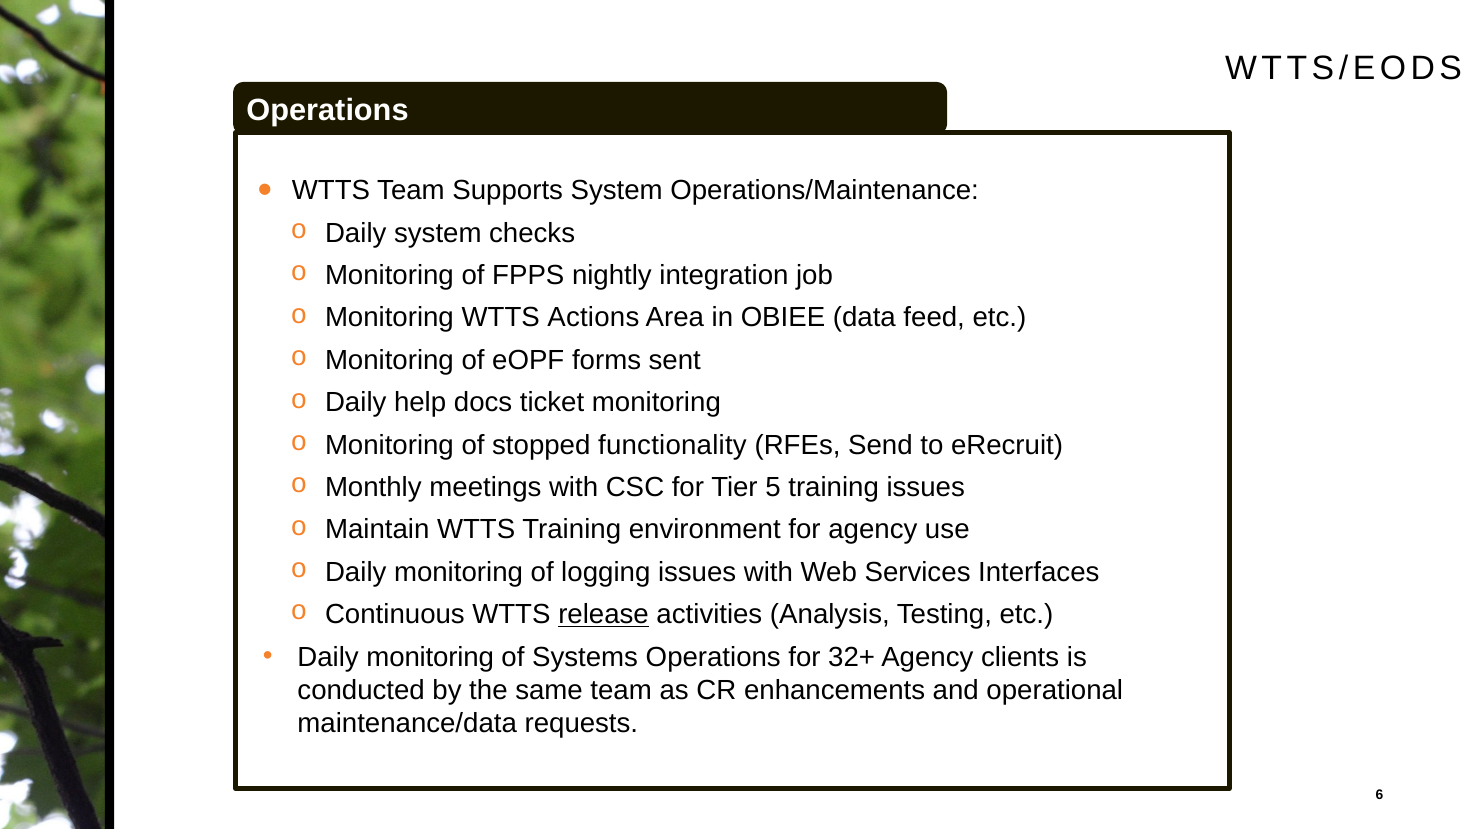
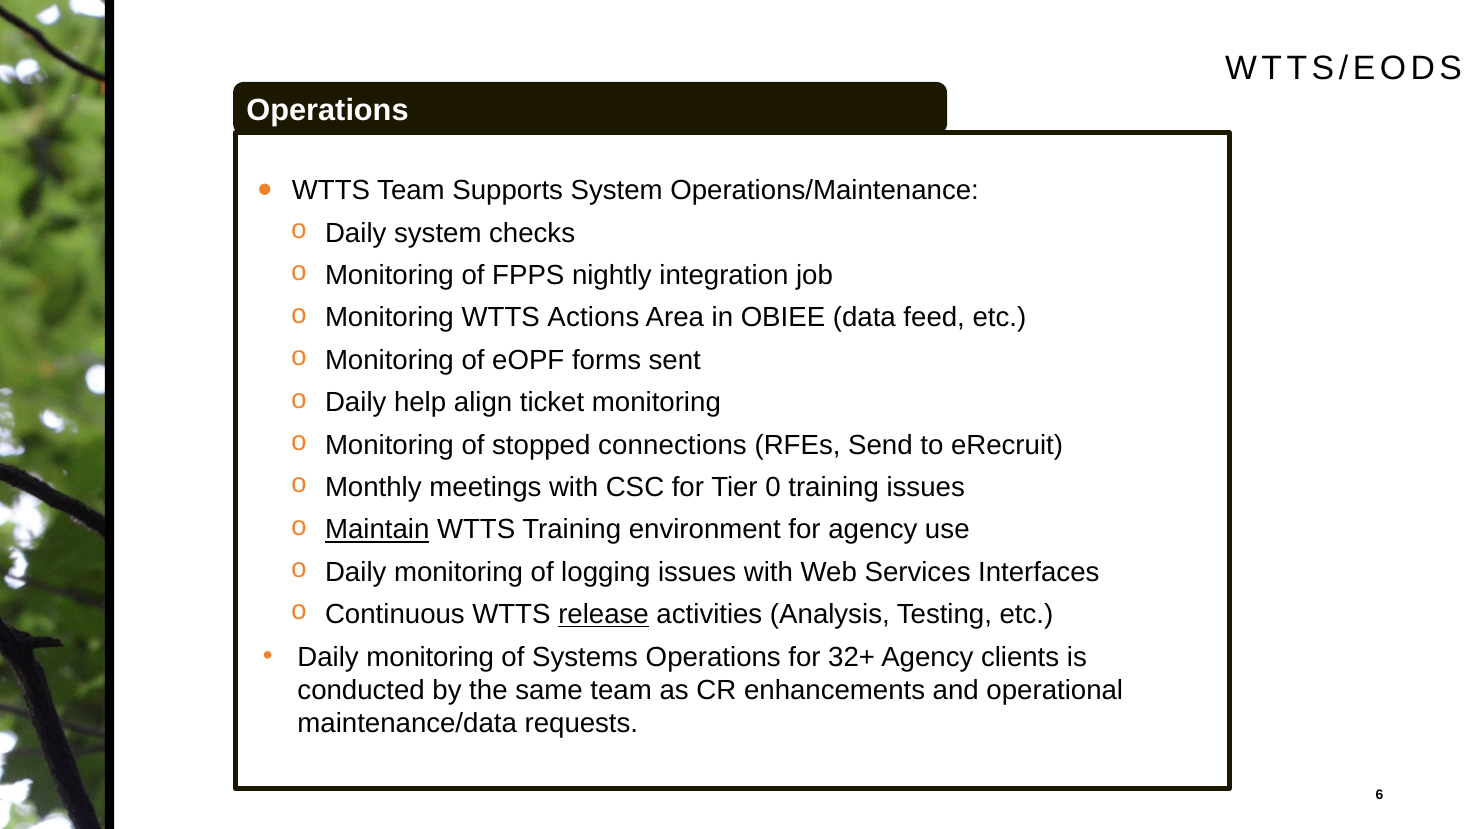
docs: docs -> align
functionality: functionality -> connections
5: 5 -> 0
Maintain underline: none -> present
